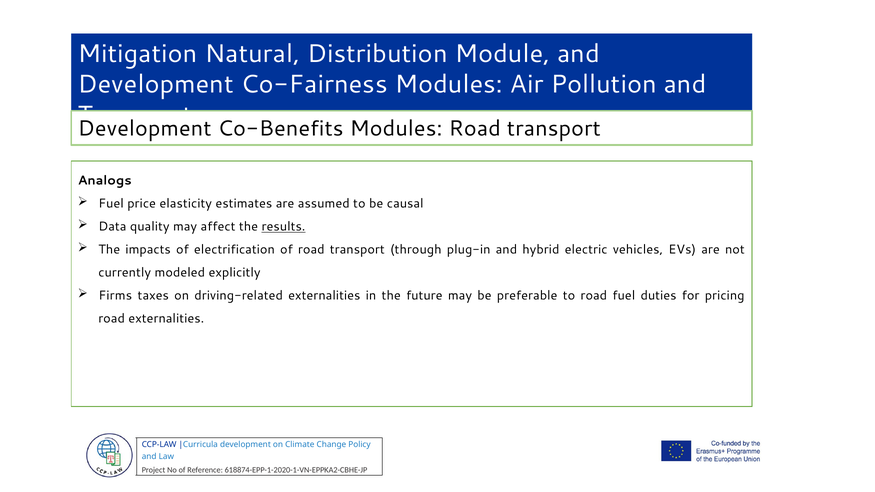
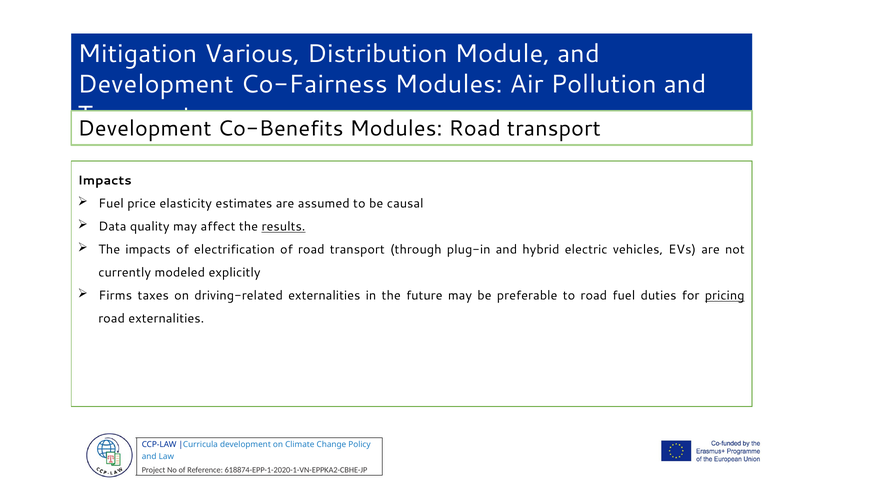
Natural: Natural -> Various
Analogs at (105, 181): Analogs -> Impacts
pricing underline: none -> present
